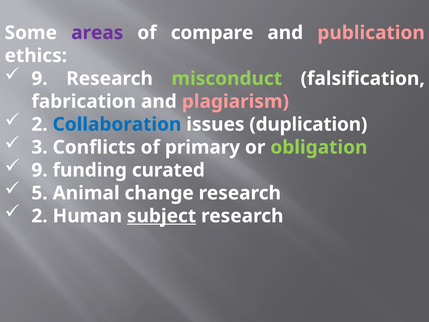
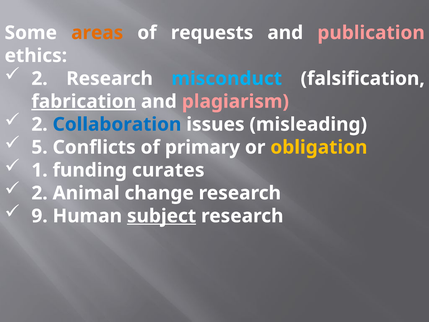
areas colour: purple -> orange
compare: compare -> requests
9 at (40, 79): 9 -> 2
misconduct colour: light green -> light blue
fabrication underline: none -> present
duplication: duplication -> misleading
3: 3 -> 5
obligation colour: light green -> yellow
9 at (40, 170): 9 -> 1
curated: curated -> curates
5 at (40, 193): 5 -> 2
2 at (40, 216): 2 -> 9
